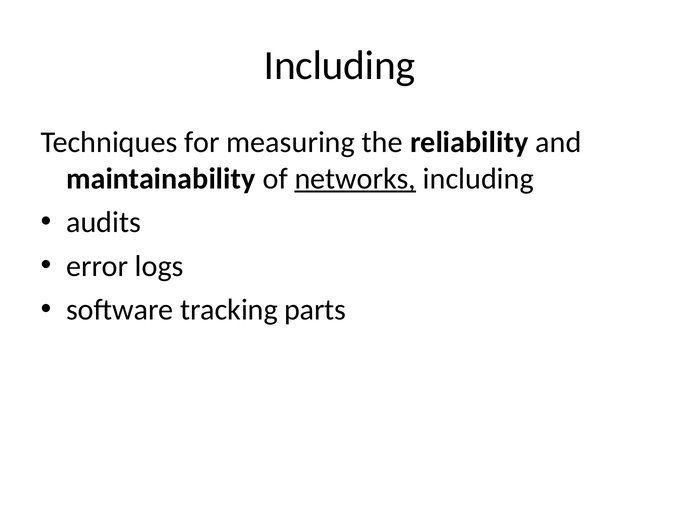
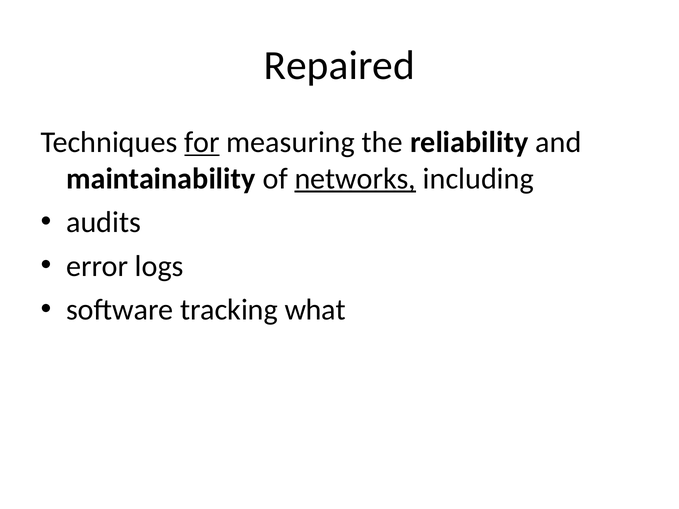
Including at (340, 66): Including -> Repaired
for underline: none -> present
parts: parts -> what
